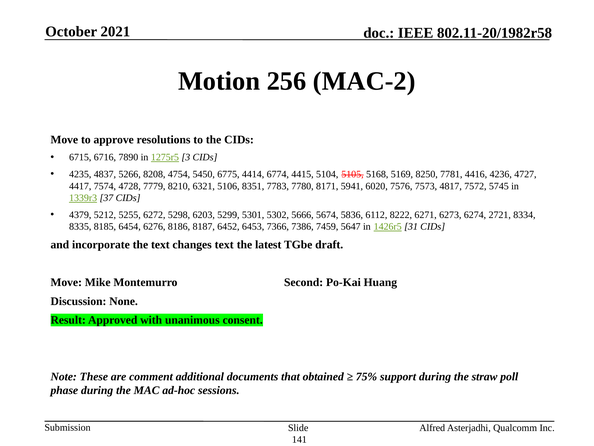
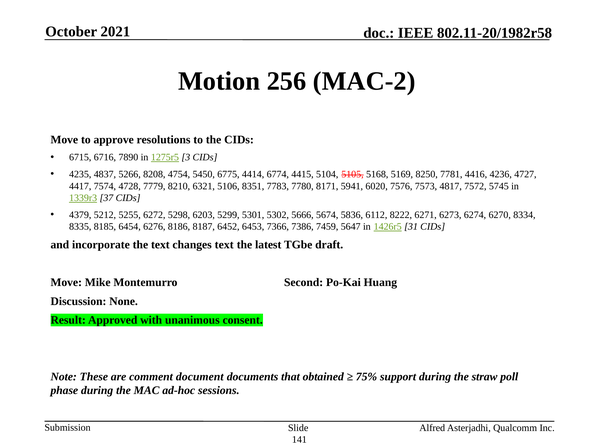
2721: 2721 -> 6270
additional: additional -> document
